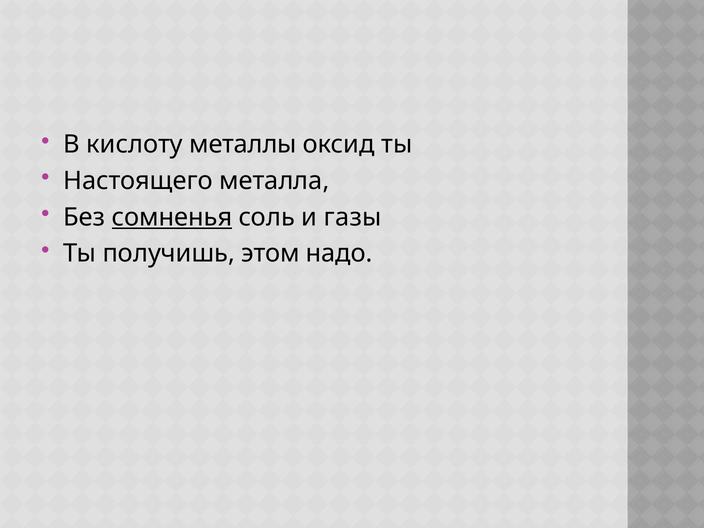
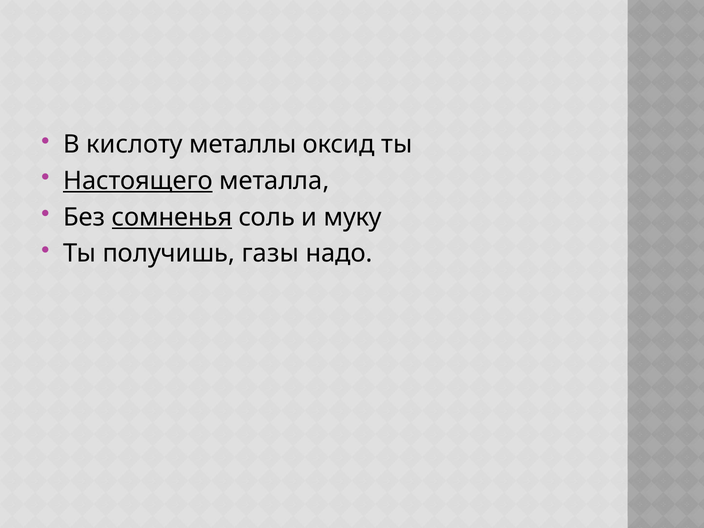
Настоящего underline: none -> present
газы: газы -> муку
этом: этом -> газы
